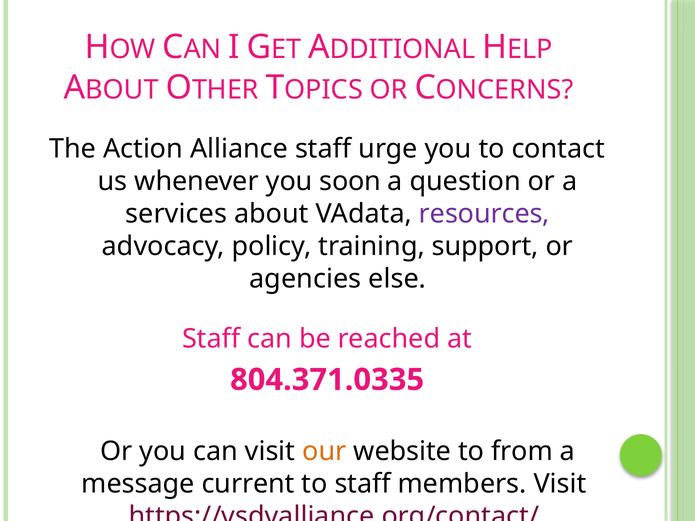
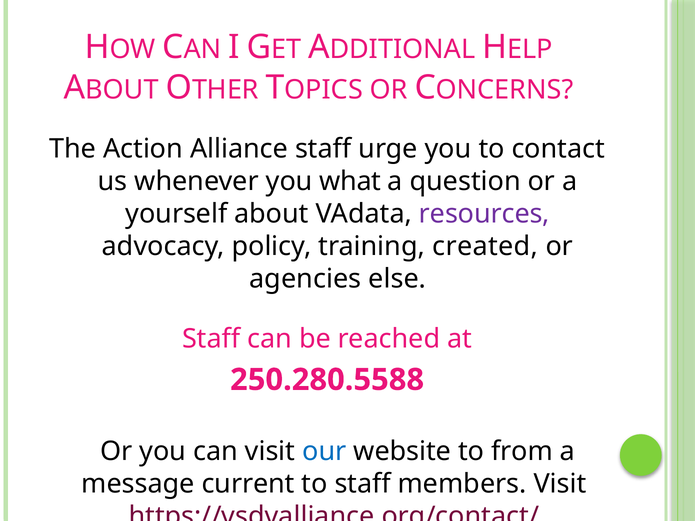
soon: soon -> what
services: services -> yourself
support: support -> created
804.371.0335: 804.371.0335 -> 250.280.5588
our colour: orange -> blue
